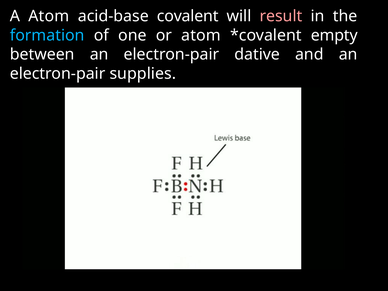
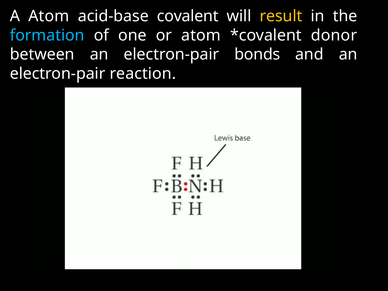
result colour: pink -> yellow
empty: empty -> donor
dative: dative -> bonds
supplies: supplies -> reaction
